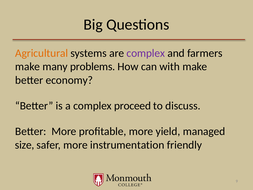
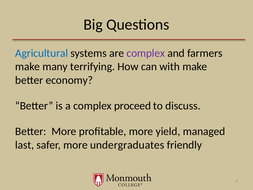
Agricultural colour: orange -> blue
problems: problems -> terrifying
size: size -> last
instrumentation: instrumentation -> undergraduates
